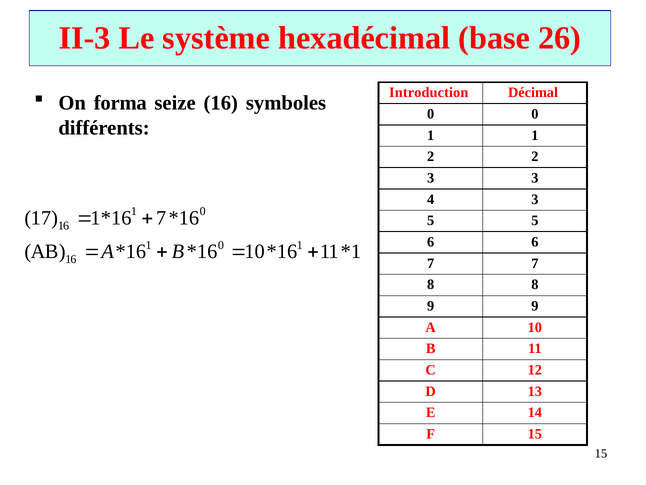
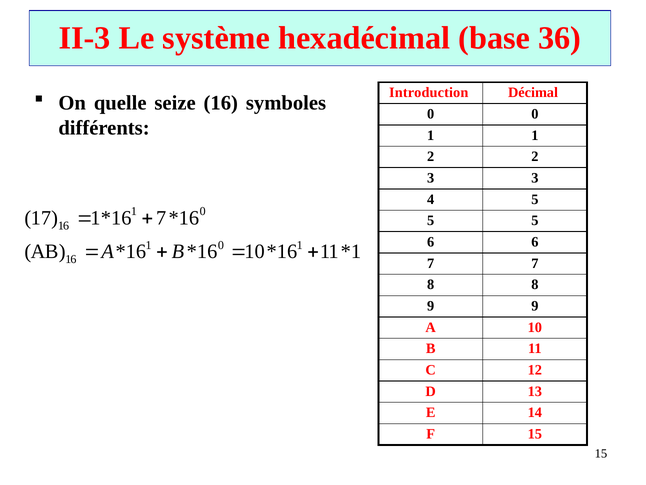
26: 26 -> 36
forma: forma -> quelle
4 3: 3 -> 5
